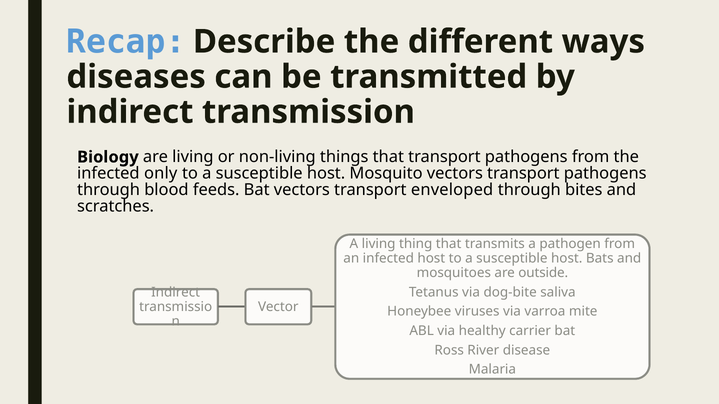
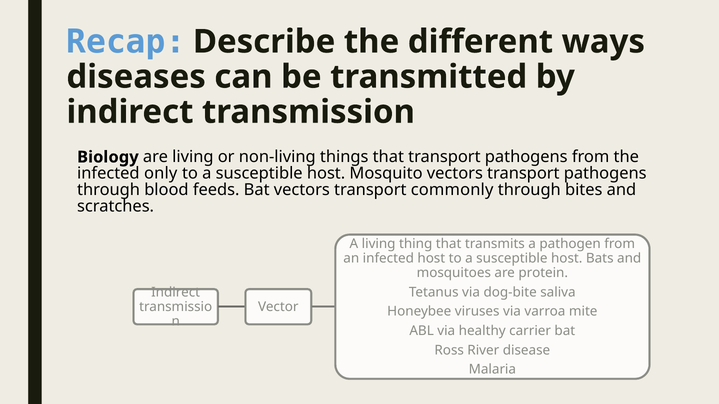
enveloped: enveloped -> commonly
outside: outside -> protein
